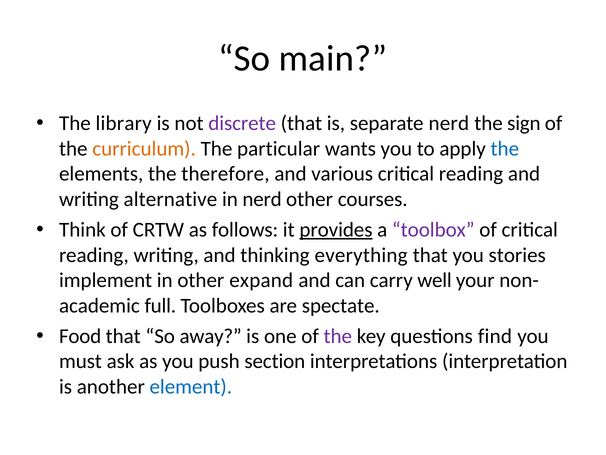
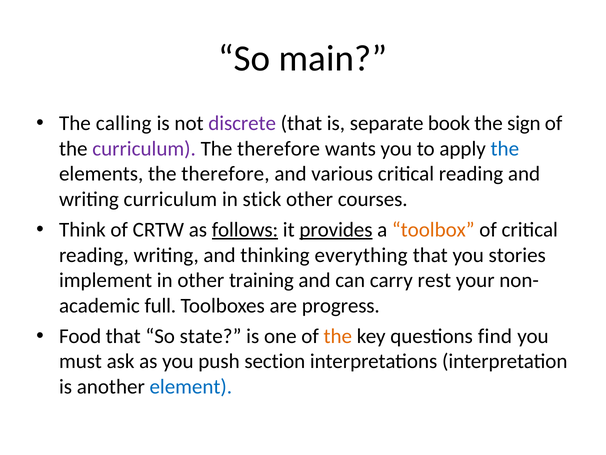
library: library -> calling
separate nerd: nerd -> book
curriculum at (144, 148) colour: orange -> purple
particular at (279, 148): particular -> therefore
writing alternative: alternative -> curriculum
in nerd: nerd -> stick
follows underline: none -> present
toolbox colour: purple -> orange
expand: expand -> training
well: well -> rest
spectate: spectate -> progress
away: away -> state
the at (338, 336) colour: purple -> orange
